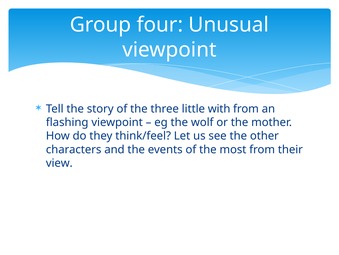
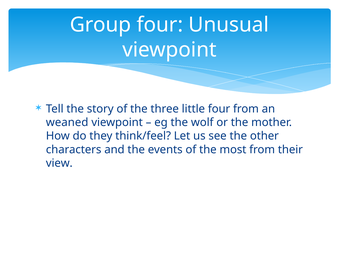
little with: with -> four
flashing: flashing -> weaned
